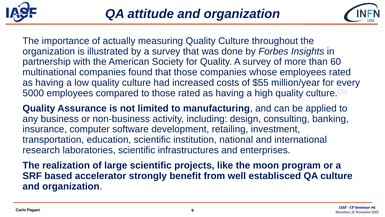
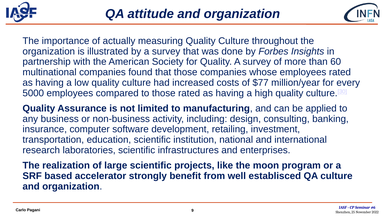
$55: $55 -> $77
